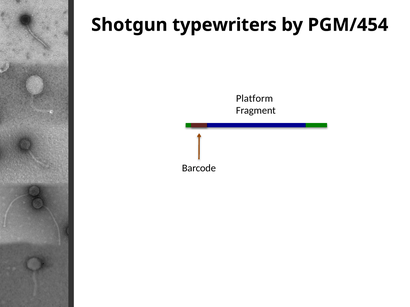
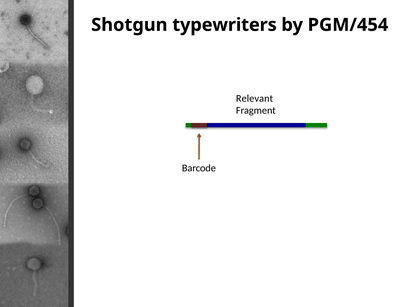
Platform: Platform -> Relevant
